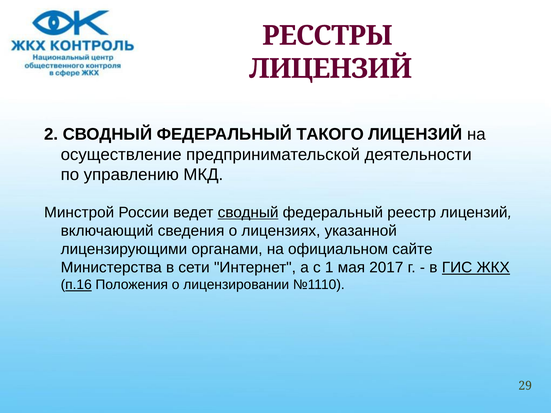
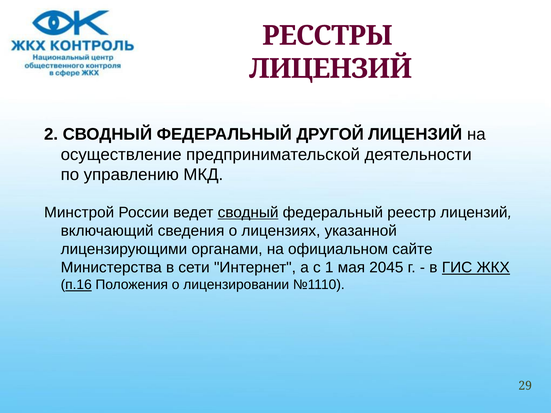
ТАКОГО: ТАКОГО -> ДРУГОЙ
2017: 2017 -> 2045
